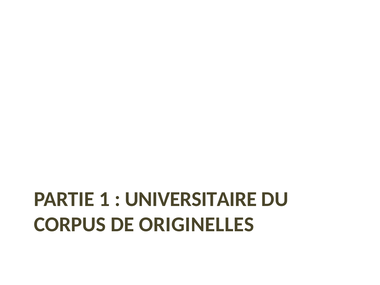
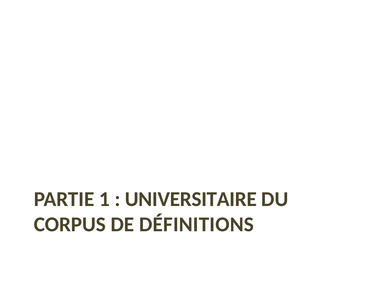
ORIGINELLES: ORIGINELLES -> DÉFINITIONS
